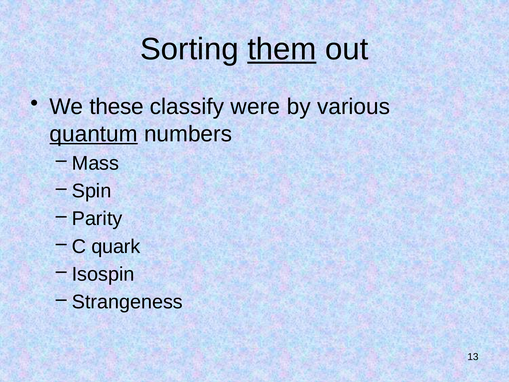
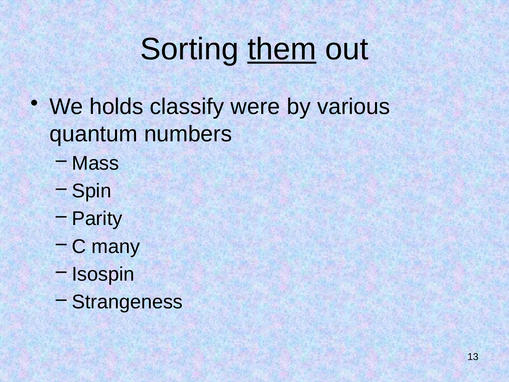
these: these -> holds
quantum underline: present -> none
quark: quark -> many
